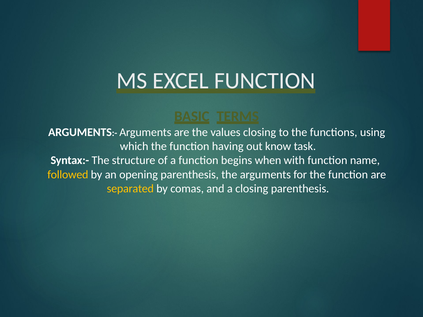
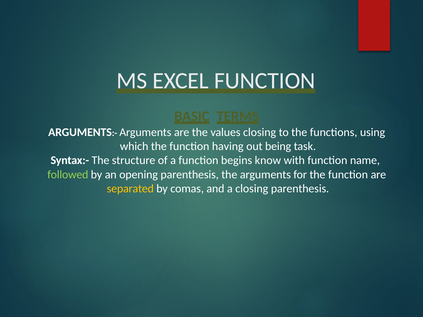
know: know -> being
when: when -> know
followed colour: yellow -> light green
